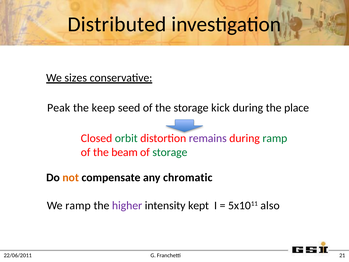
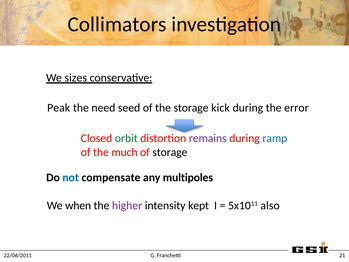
Distributed: Distributed -> Collimators
keep: keep -> need
place: place -> error
ramp at (275, 138) colour: green -> blue
beam: beam -> much
storage at (170, 152) colour: green -> black
not colour: orange -> blue
chromatic: chromatic -> multipoles
We ramp: ramp -> when
